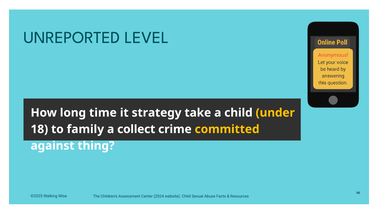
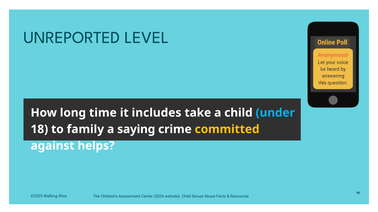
strategy: strategy -> includes
under colour: yellow -> light blue
collect: collect -> saying
thing: thing -> helps
